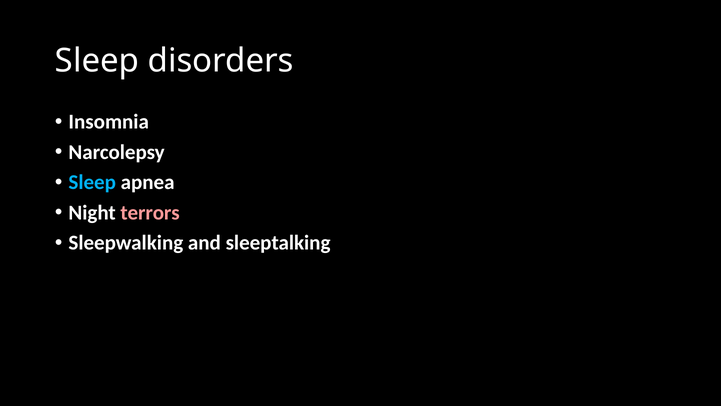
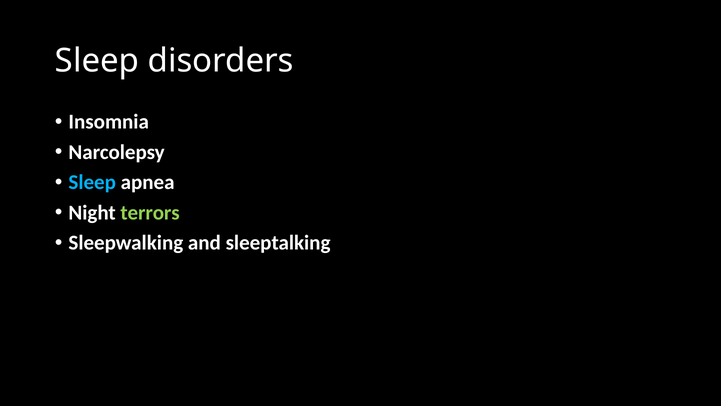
terrors colour: pink -> light green
